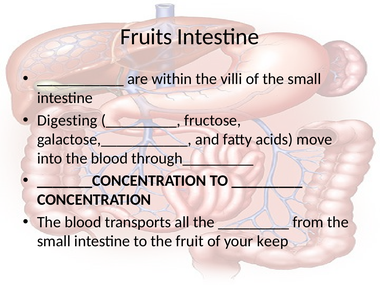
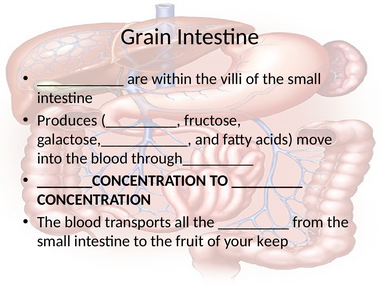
Fruits: Fruits -> Grain
Digesting: Digesting -> Produces
